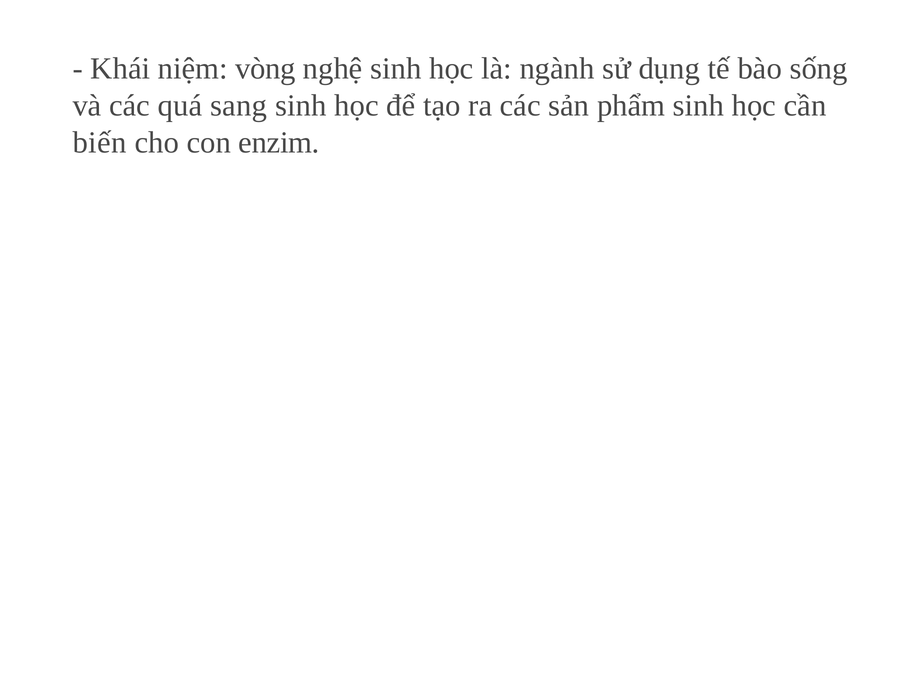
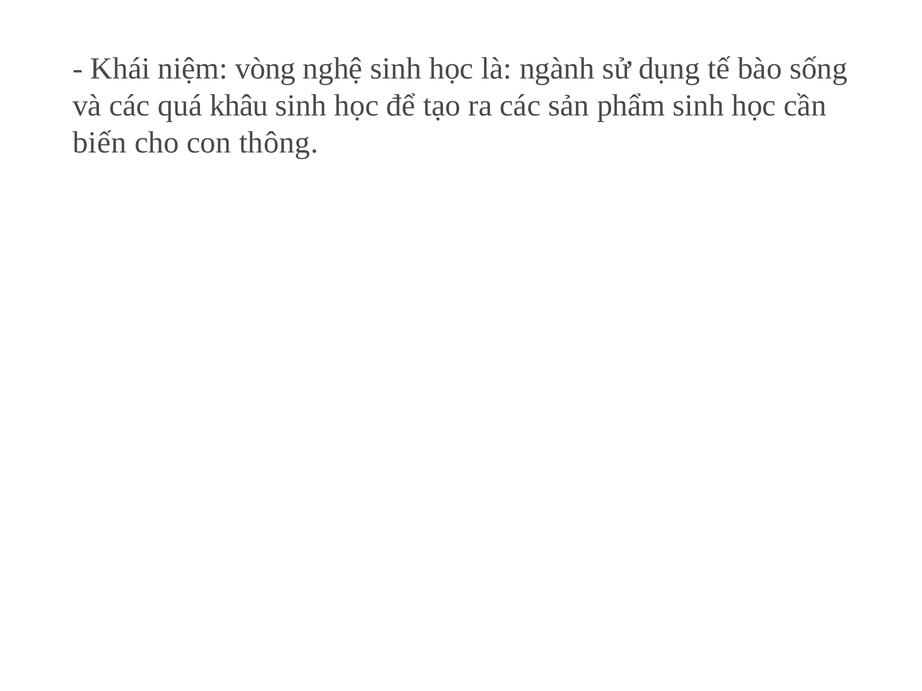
sang: sang -> khâu
enzim: enzim -> thông
